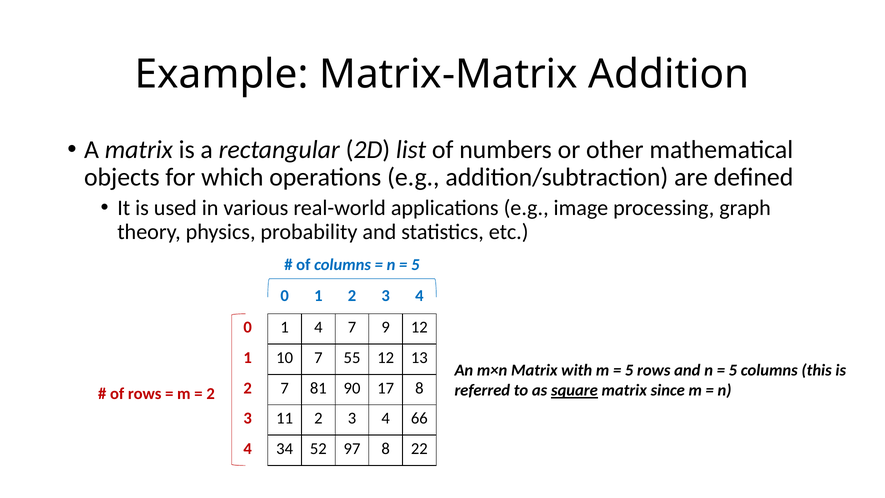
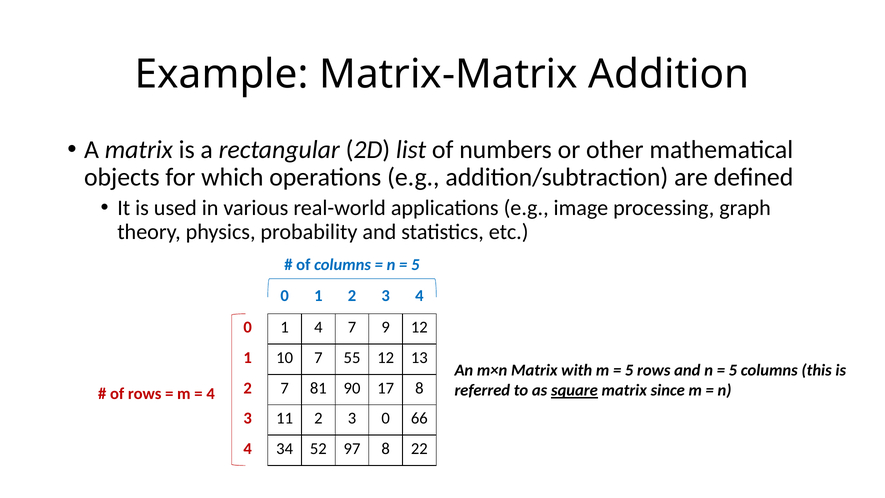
2 at (211, 394): 2 -> 4
11 2 3 4: 4 -> 0
